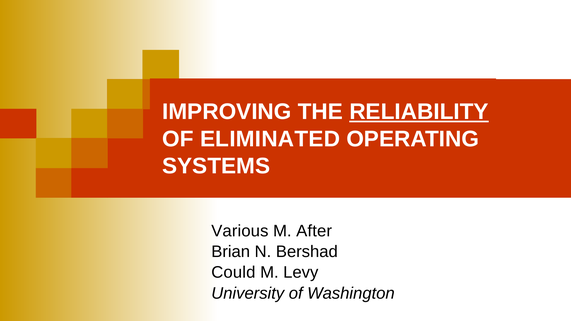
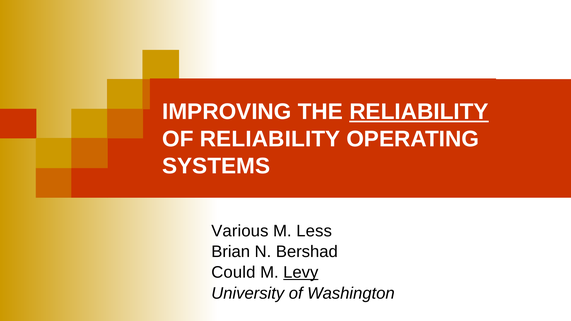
OF ELIMINATED: ELIMINATED -> RELIABILITY
After: After -> Less
Levy underline: none -> present
